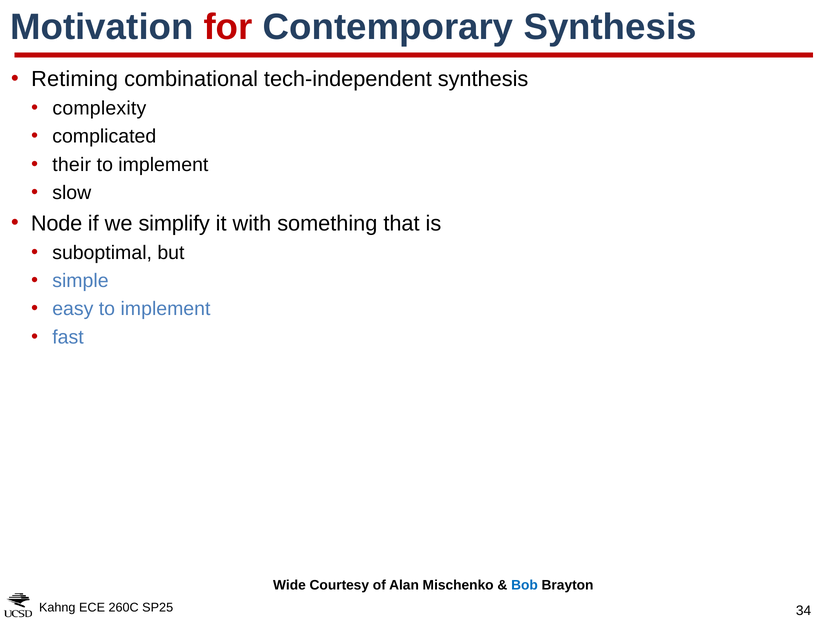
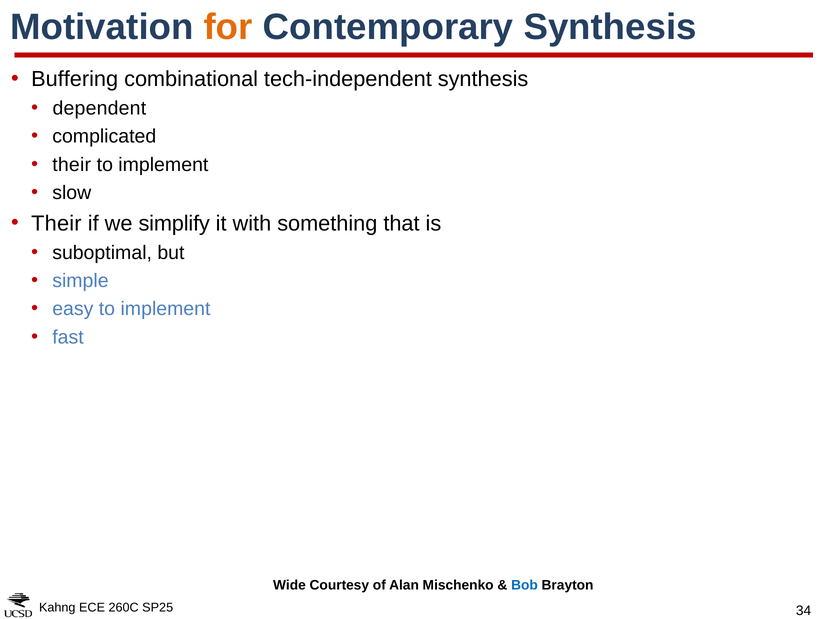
for colour: red -> orange
Retiming: Retiming -> Buffering
complexity: complexity -> dependent
Node at (57, 223): Node -> Their
